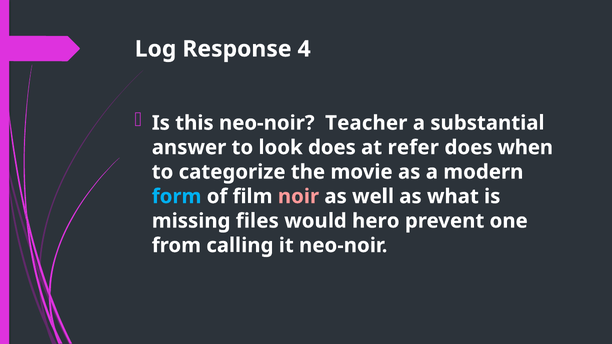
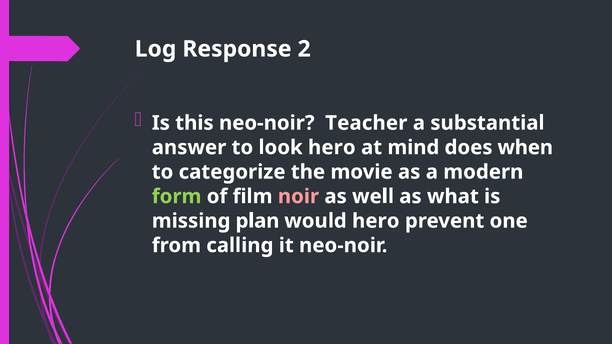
4: 4 -> 2
look does: does -> hero
refer: refer -> mind
form colour: light blue -> light green
files: files -> plan
